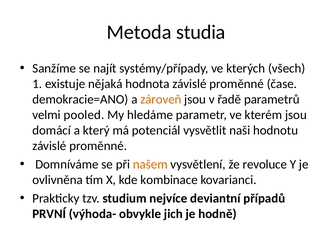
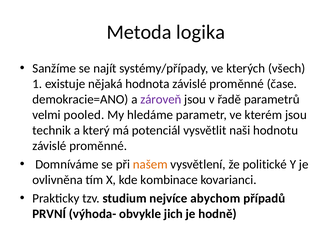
studia: studia -> logika
zároveň colour: orange -> purple
domácí: domácí -> technik
revoluce: revoluce -> politické
deviantní: deviantní -> abychom
